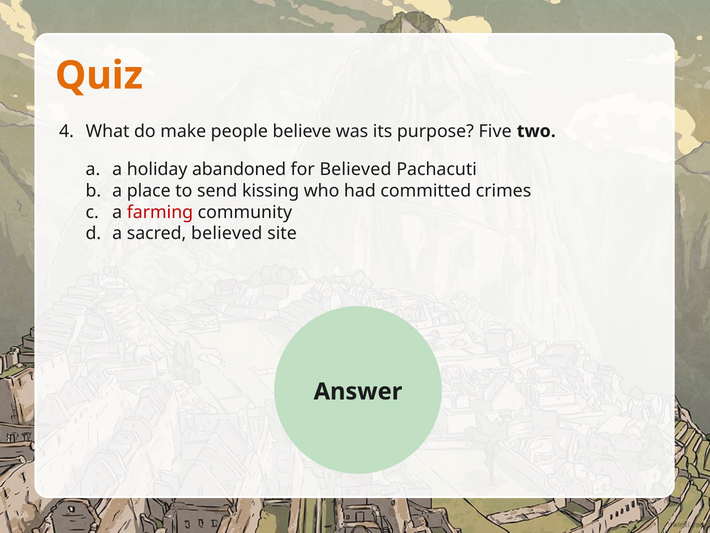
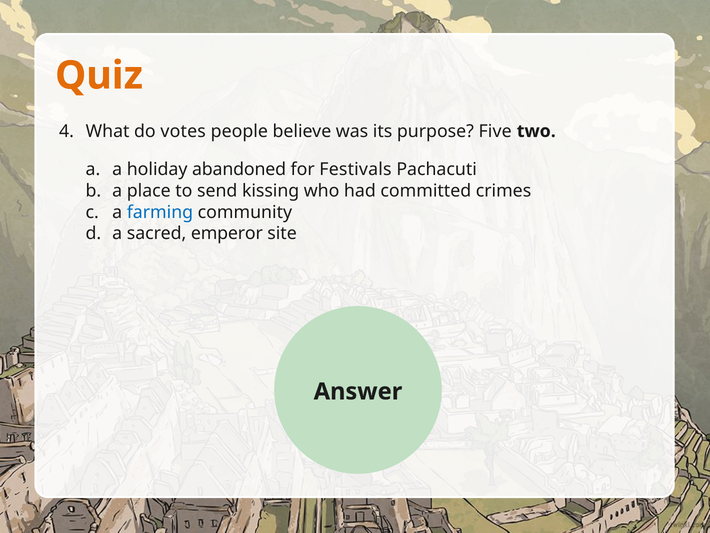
make: make -> votes
for Believed: Believed -> Festivals
farming colour: red -> blue
sacred believed: believed -> emperor
